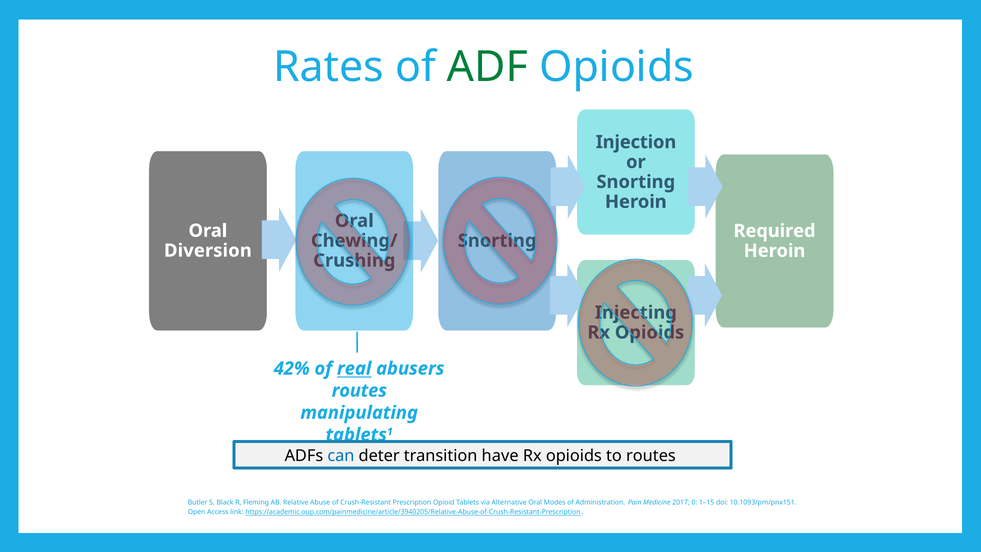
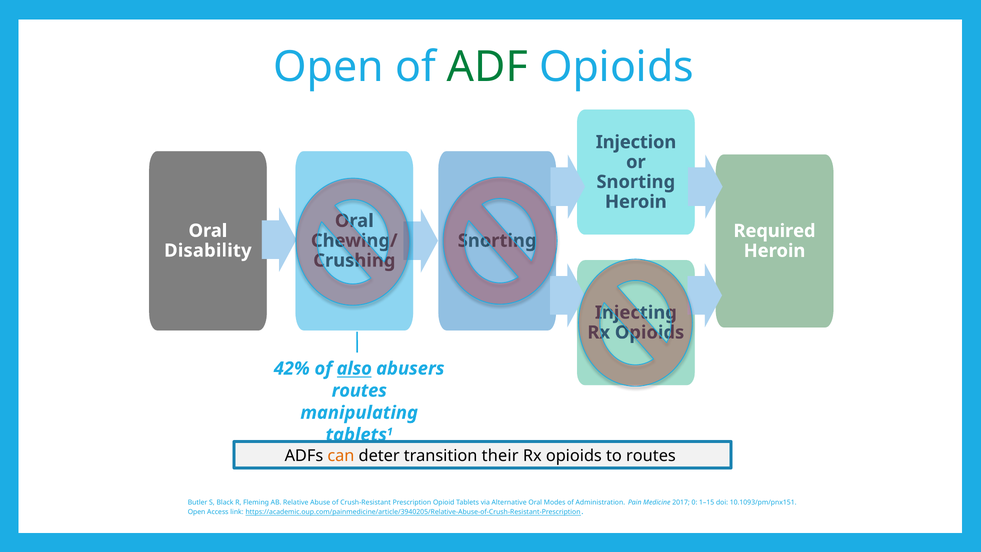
Rates at (329, 67): Rates -> Open
Diversion: Diversion -> Disability
real: real -> also
can colour: blue -> orange
have: have -> their
